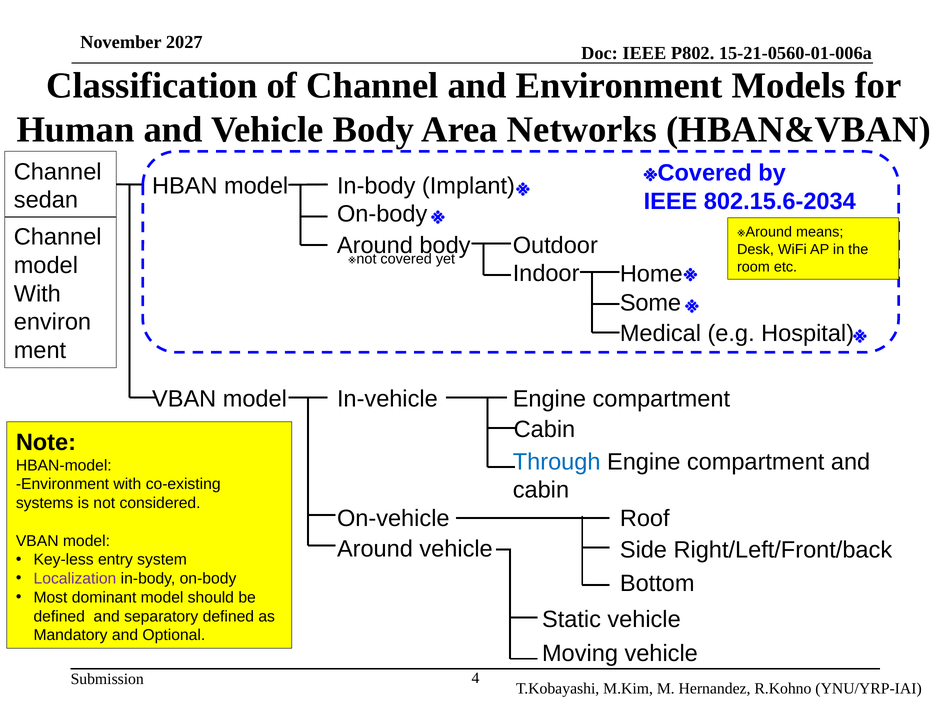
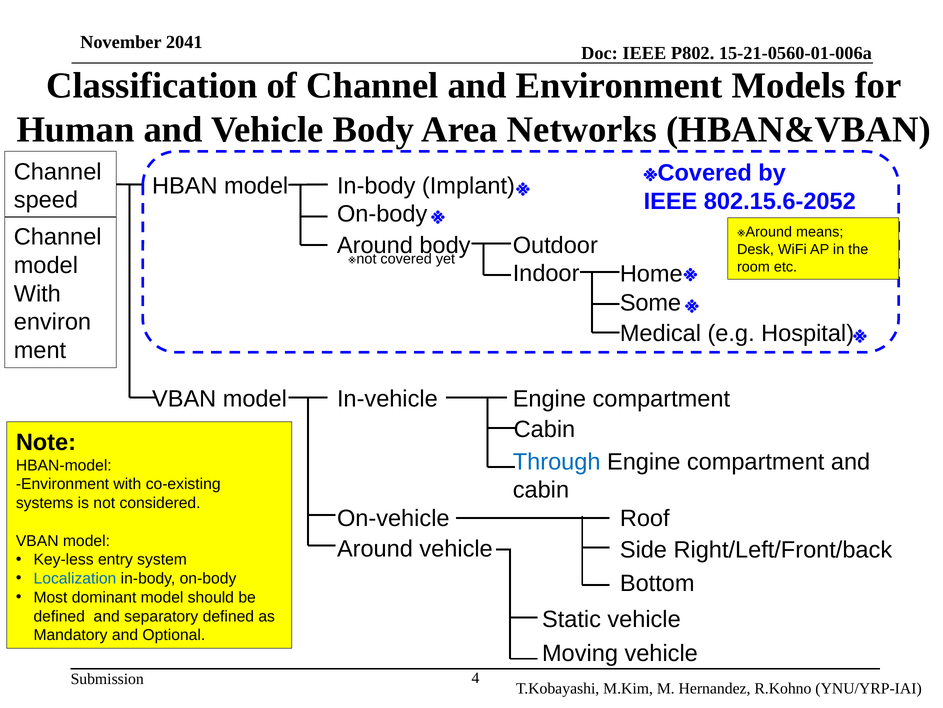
2027: 2027 -> 2041
sedan: sedan -> speed
802.15.6-2034: 802.15.6-2034 -> 802.15.6-2052
Localization colour: purple -> blue
